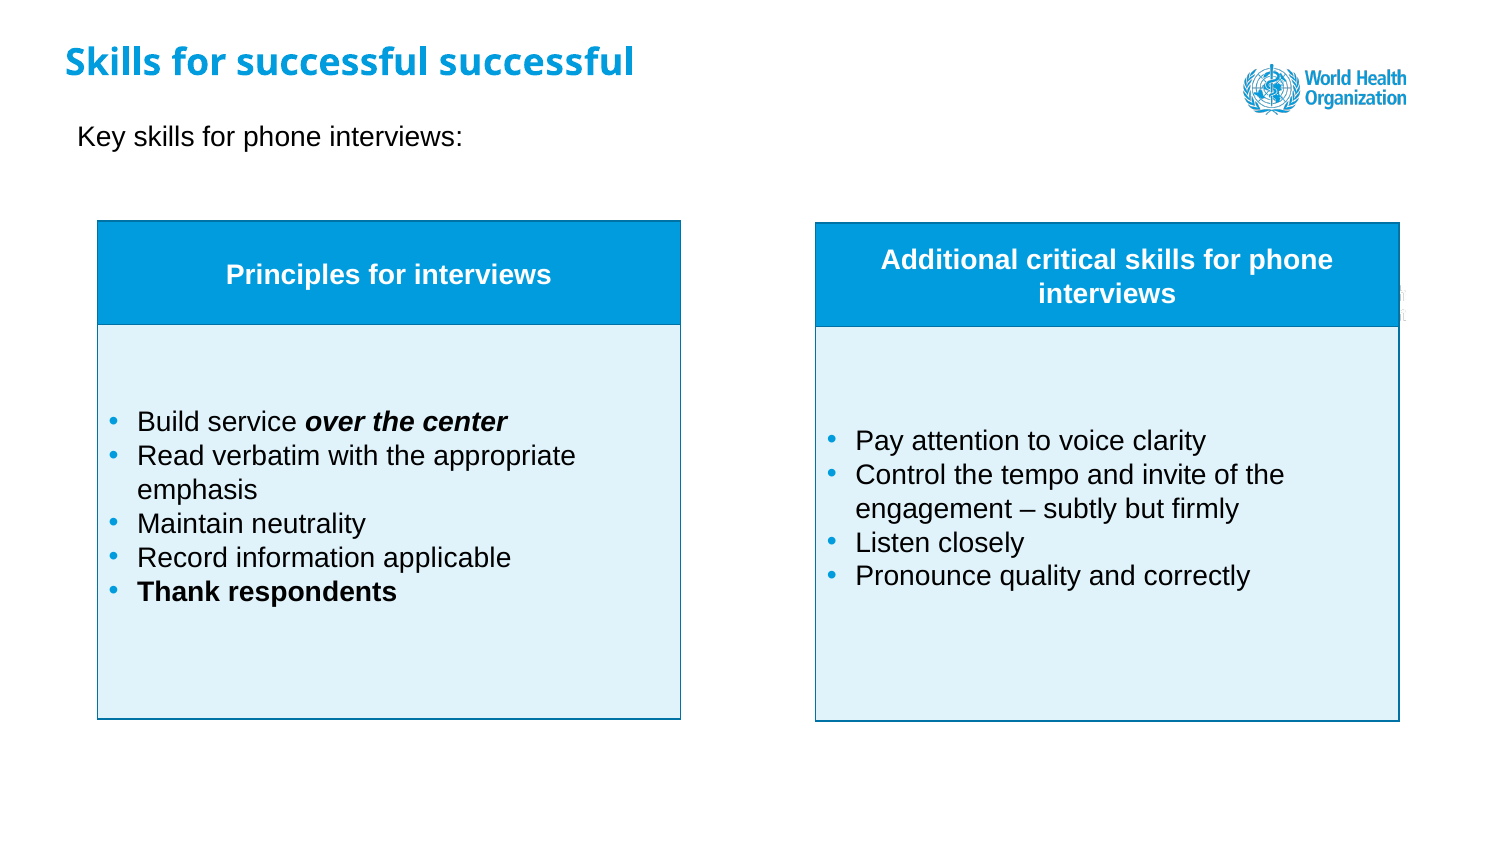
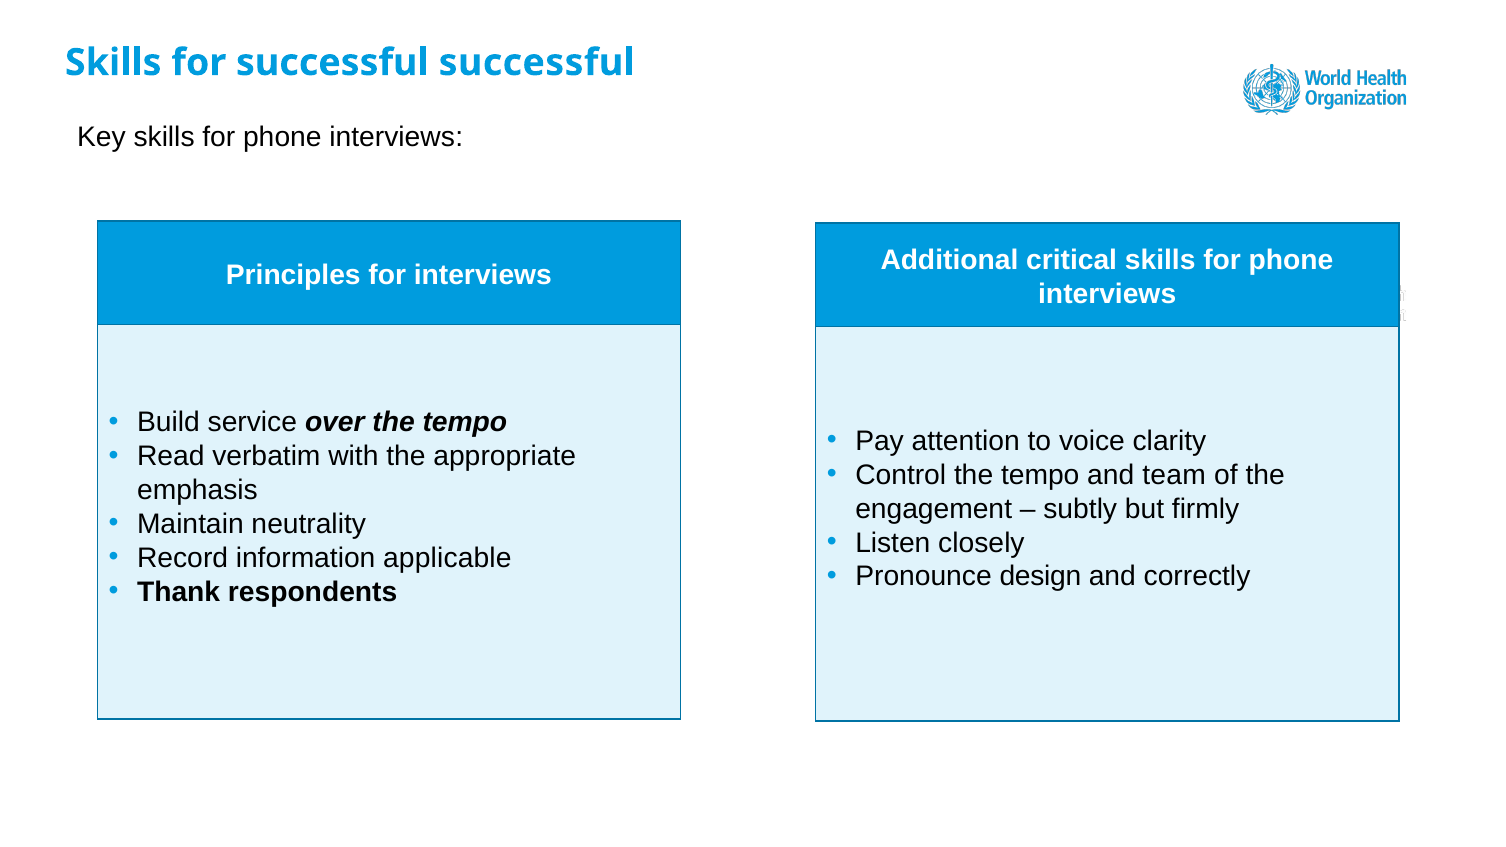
over the center: center -> tempo
invite: invite -> team
quality: quality -> design
